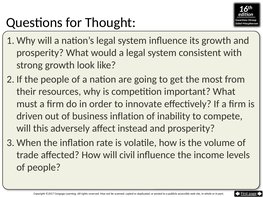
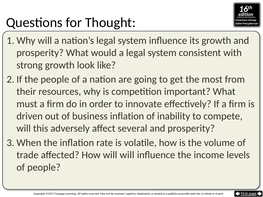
instead: instead -> several
will civil: civil -> will
